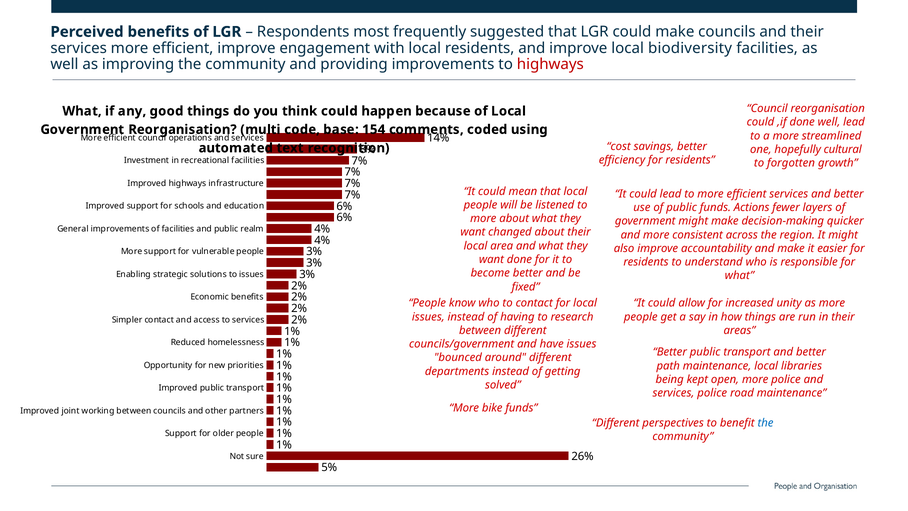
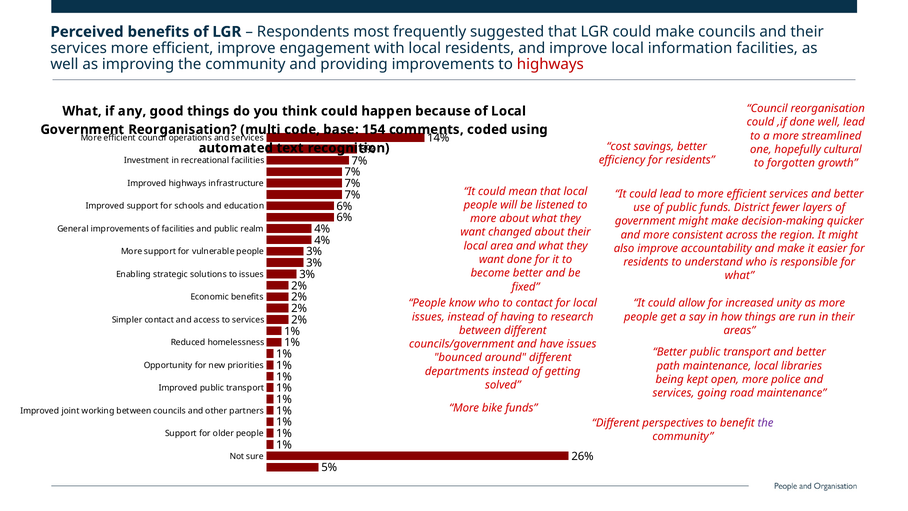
biodiversity: biodiversity -> information
Actions: Actions -> District
services police: police -> going
the at (765, 423) colour: blue -> purple
